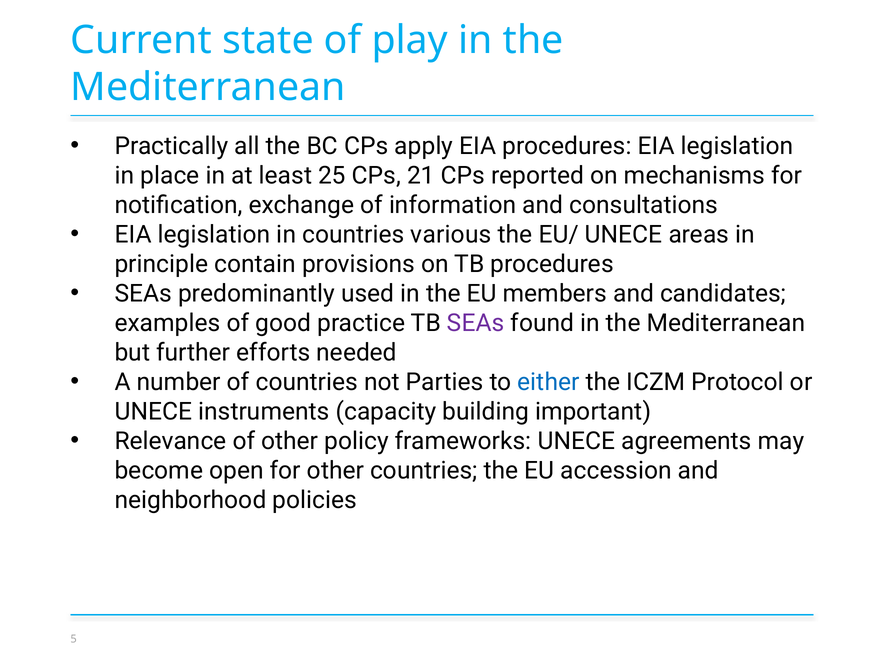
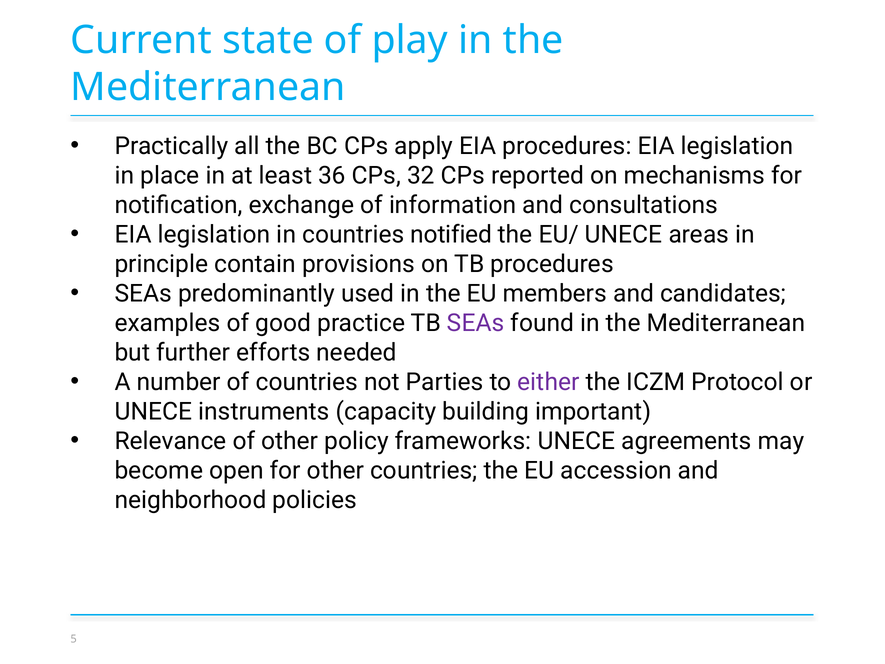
25: 25 -> 36
21: 21 -> 32
various: various -> notified
either colour: blue -> purple
